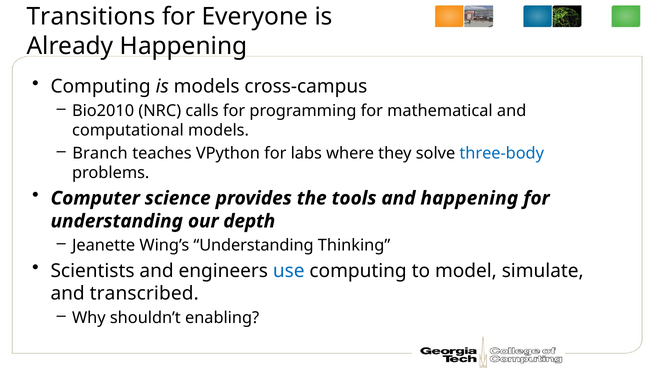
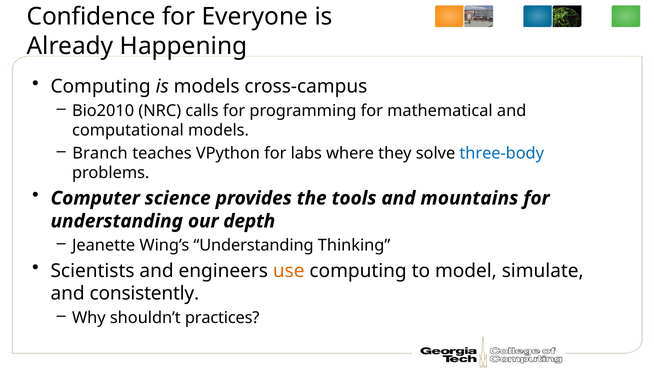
Transitions: Transitions -> Confidence
and happening: happening -> mountains
use colour: blue -> orange
transcribed: transcribed -> consistently
enabling: enabling -> practices
